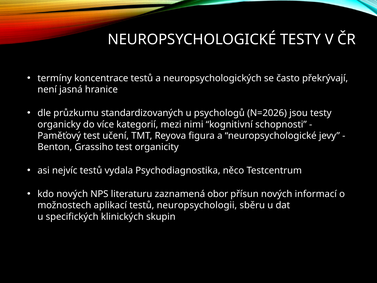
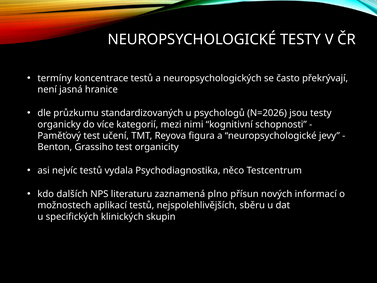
kdo nových: nových -> dalších
obor: obor -> plno
neuropsychologii: neuropsychologii -> nejspolehlivějších
